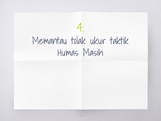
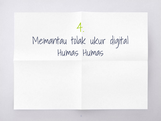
taktik: taktik -> digital
Humas Masih: Masih -> Humas
